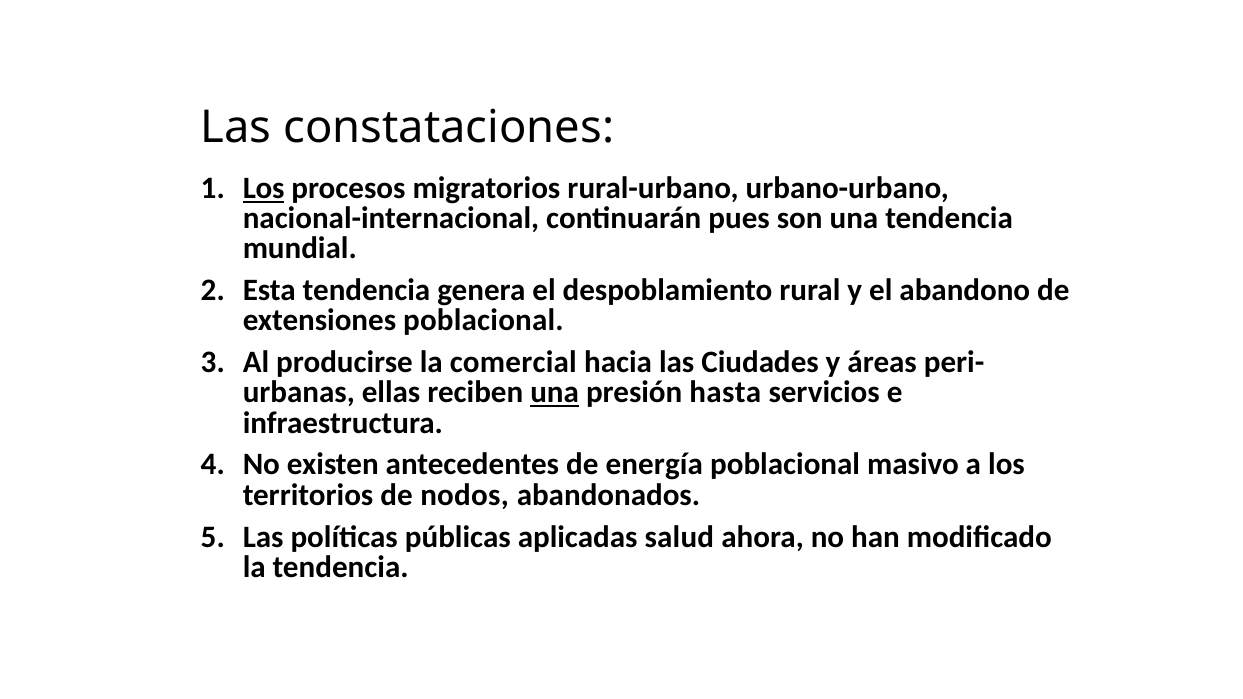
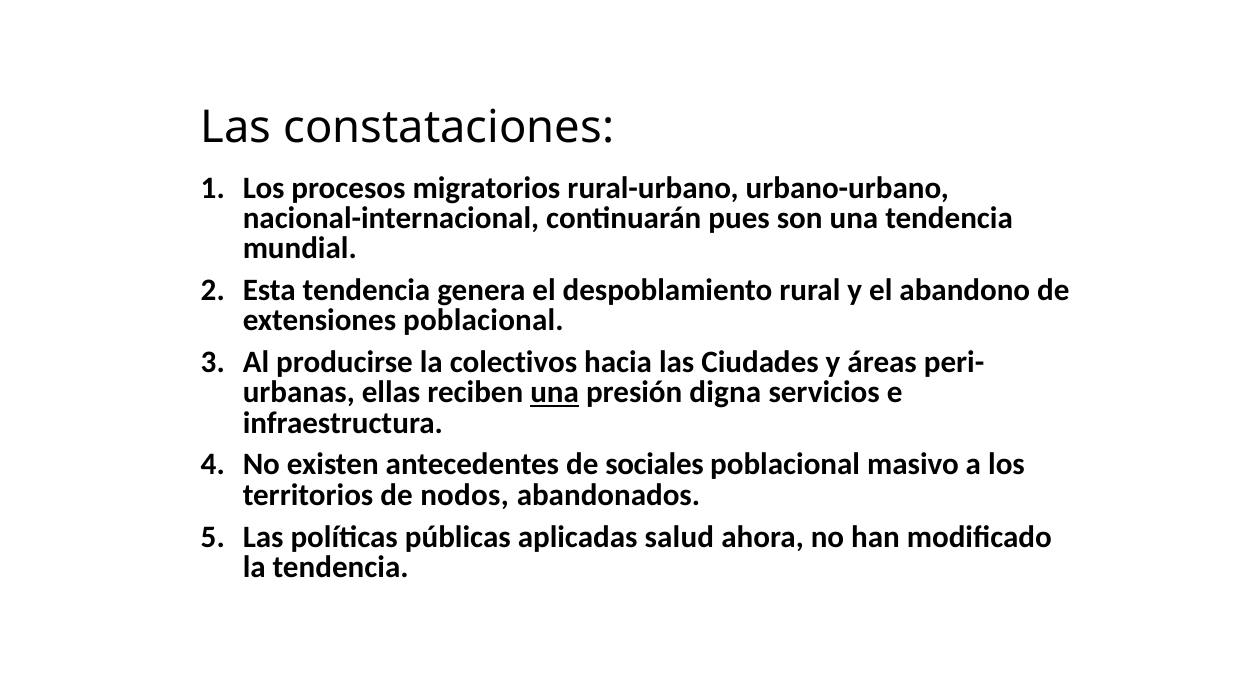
Los at (264, 188) underline: present -> none
comercial: comercial -> colectivos
hasta: hasta -> digna
energía: energía -> sociales
